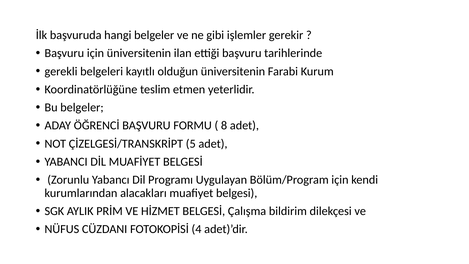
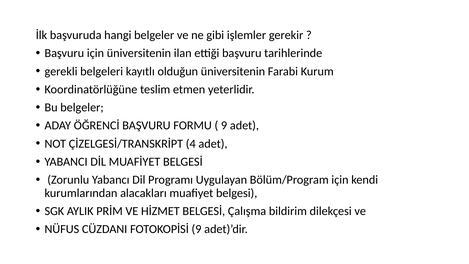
8 at (224, 126): 8 -> 9
5: 5 -> 4
FOTOKOPİSİ 4: 4 -> 9
